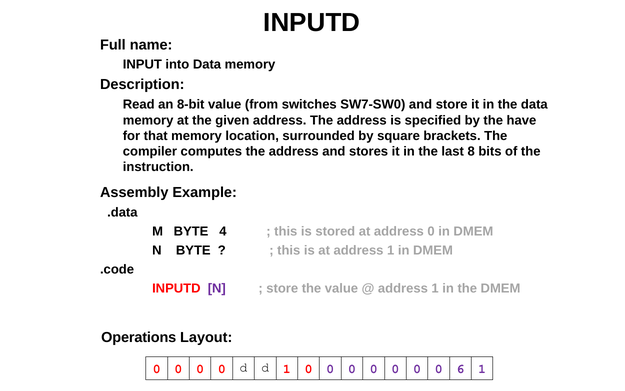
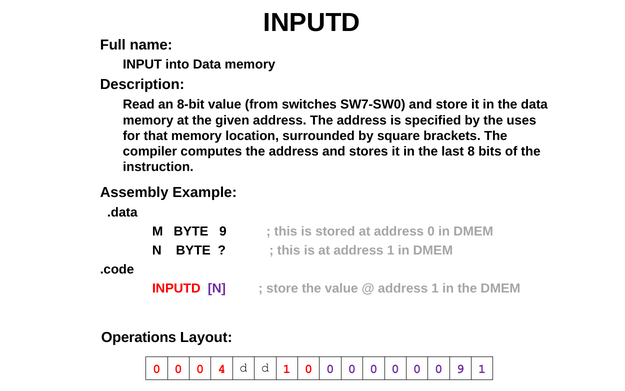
have: have -> uses
BYTE 4: 4 -> 9
0 at (222, 369): 0 -> 4
0 6: 6 -> 9
